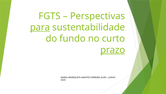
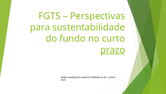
para underline: present -> none
